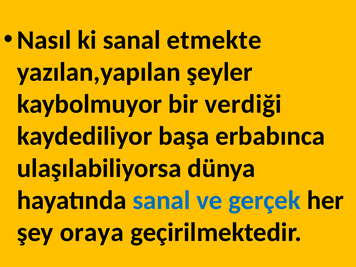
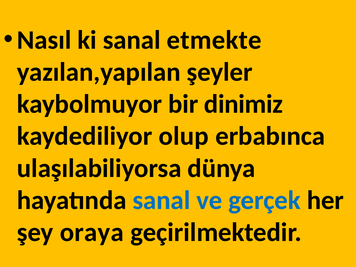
verdiği: verdiği -> dinimiz
başa: başa -> olup
